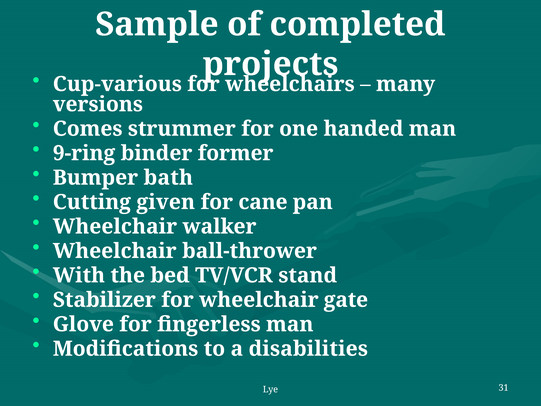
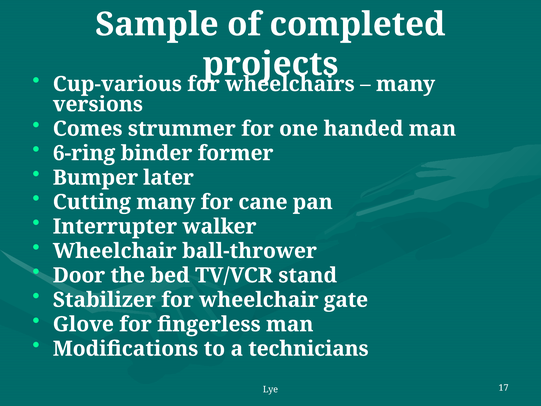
9-ring: 9-ring -> 6-ring
bath: bath -> later
Cutting given: given -> many
Wheelchair at (115, 226): Wheelchair -> Interrupter
With: With -> Door
disabilities: disabilities -> technicians
31: 31 -> 17
